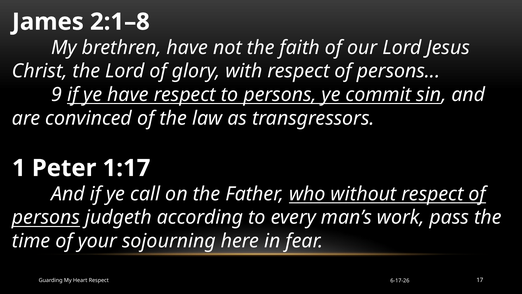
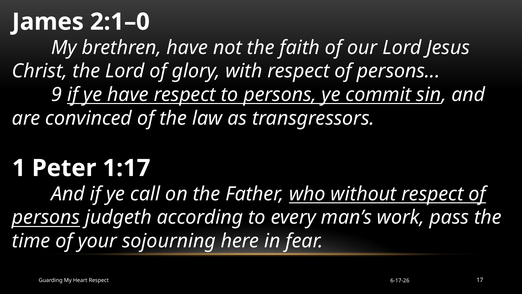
2:1–8: 2:1–8 -> 2:1–0
